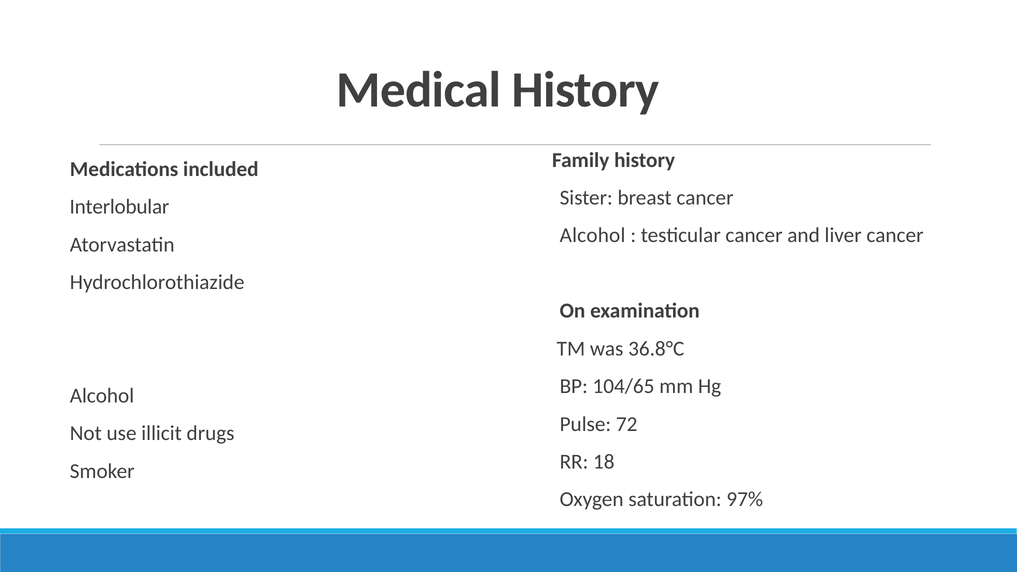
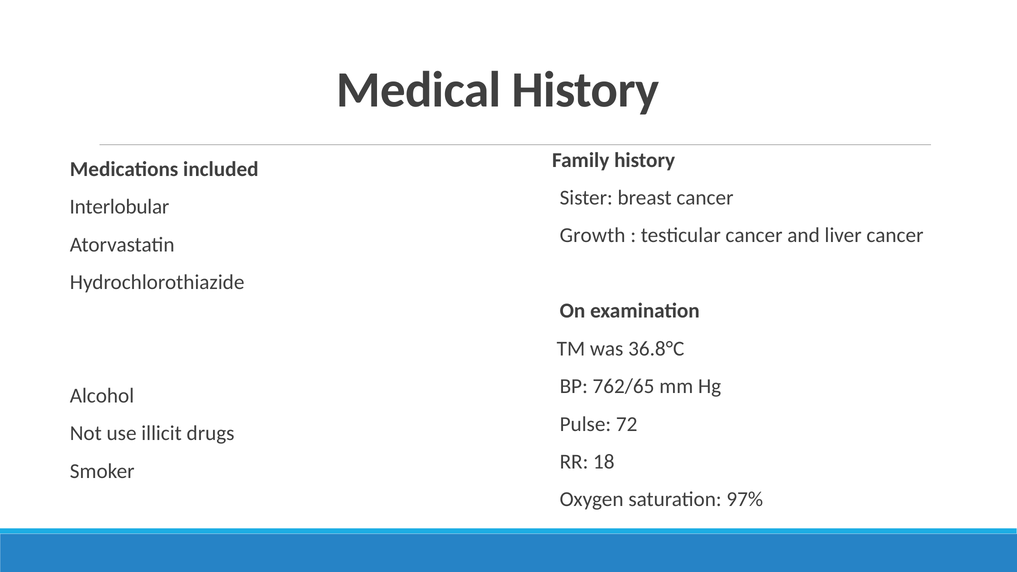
Alcohol at (593, 235): Alcohol -> Growth
104/65: 104/65 -> 762/65
